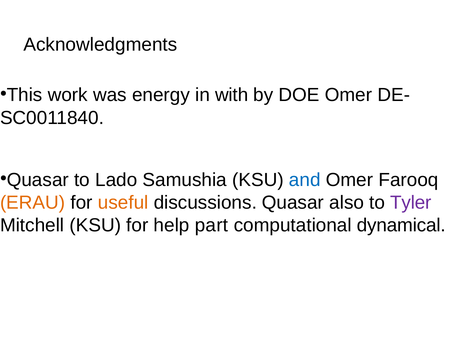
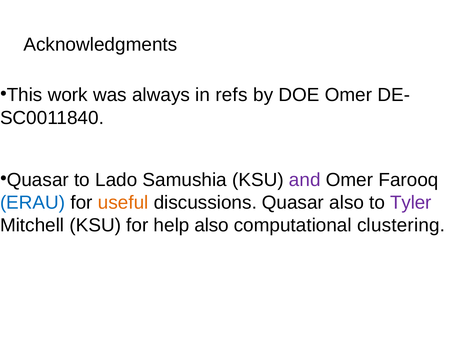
energy: energy -> always
with: with -> refs
and colour: blue -> purple
ERAU colour: orange -> blue
help part: part -> also
dynamical: dynamical -> clustering
